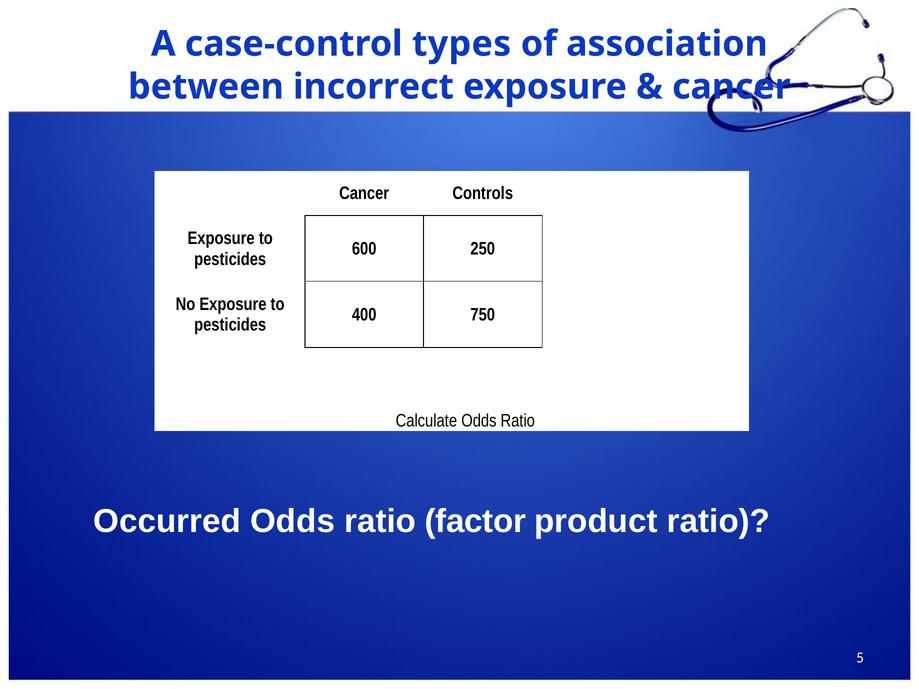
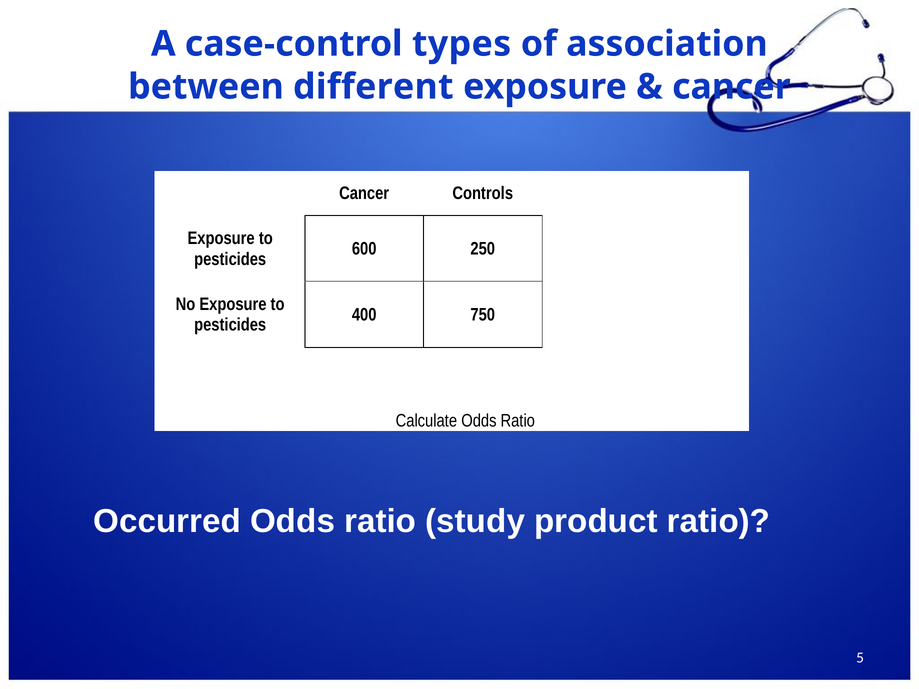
incorrect: incorrect -> different
factor: factor -> study
